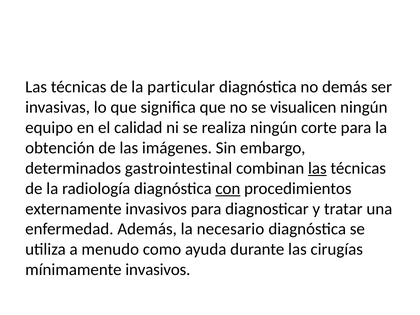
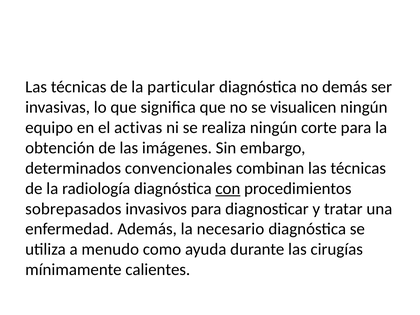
calidad: calidad -> activas
gastrointestinal: gastrointestinal -> convencionales
las at (317, 168) underline: present -> none
externamente: externamente -> sobrepasados
mínimamente invasivos: invasivos -> calientes
